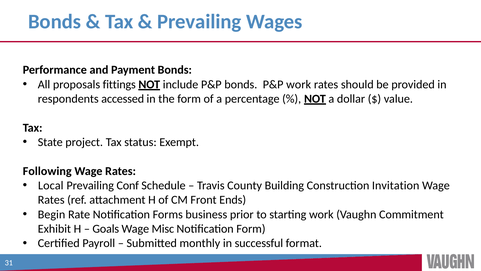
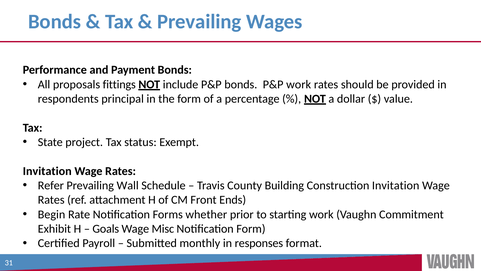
accessed: accessed -> principal
Following at (47, 171): Following -> Invitation
Local: Local -> Refer
Conf: Conf -> Wall
business: business -> whether
successful: successful -> responses
